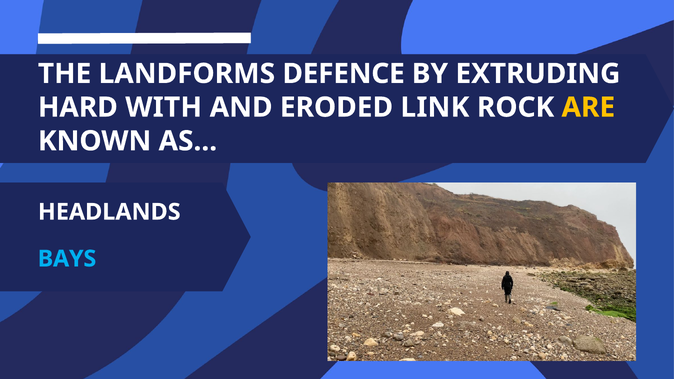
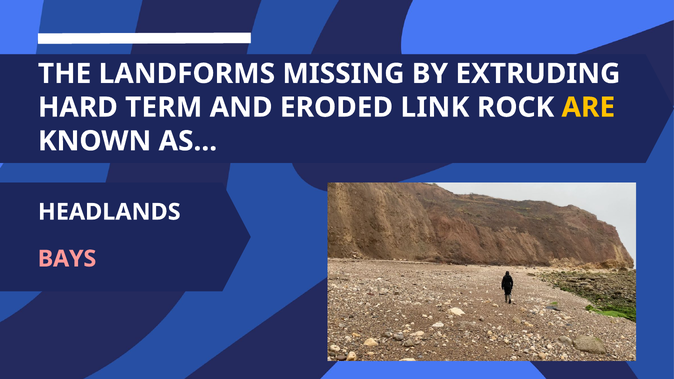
DEFENCE: DEFENCE -> MISSING
WITH: WITH -> TERM
BAYS colour: light blue -> pink
